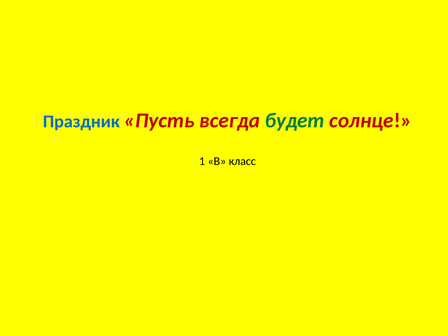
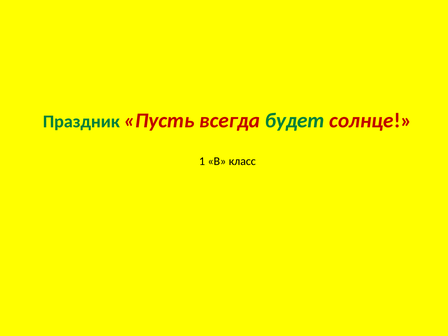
Праздник colour: blue -> green
